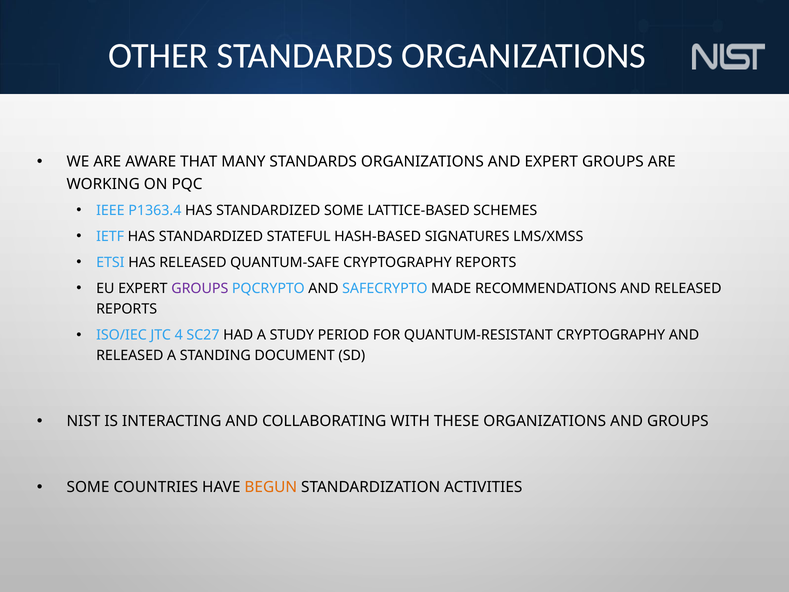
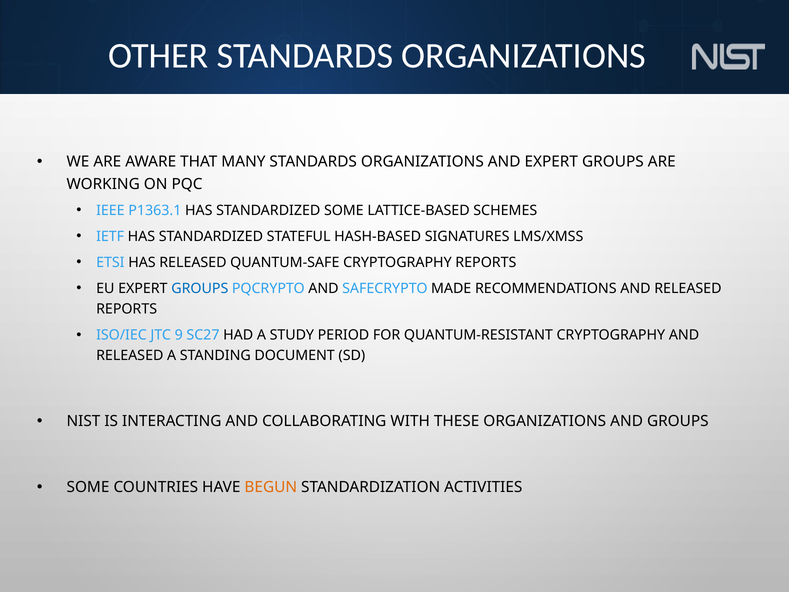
P1363.4: P1363.4 -> P1363.1
GROUPS at (200, 288) colour: purple -> blue
4: 4 -> 9
